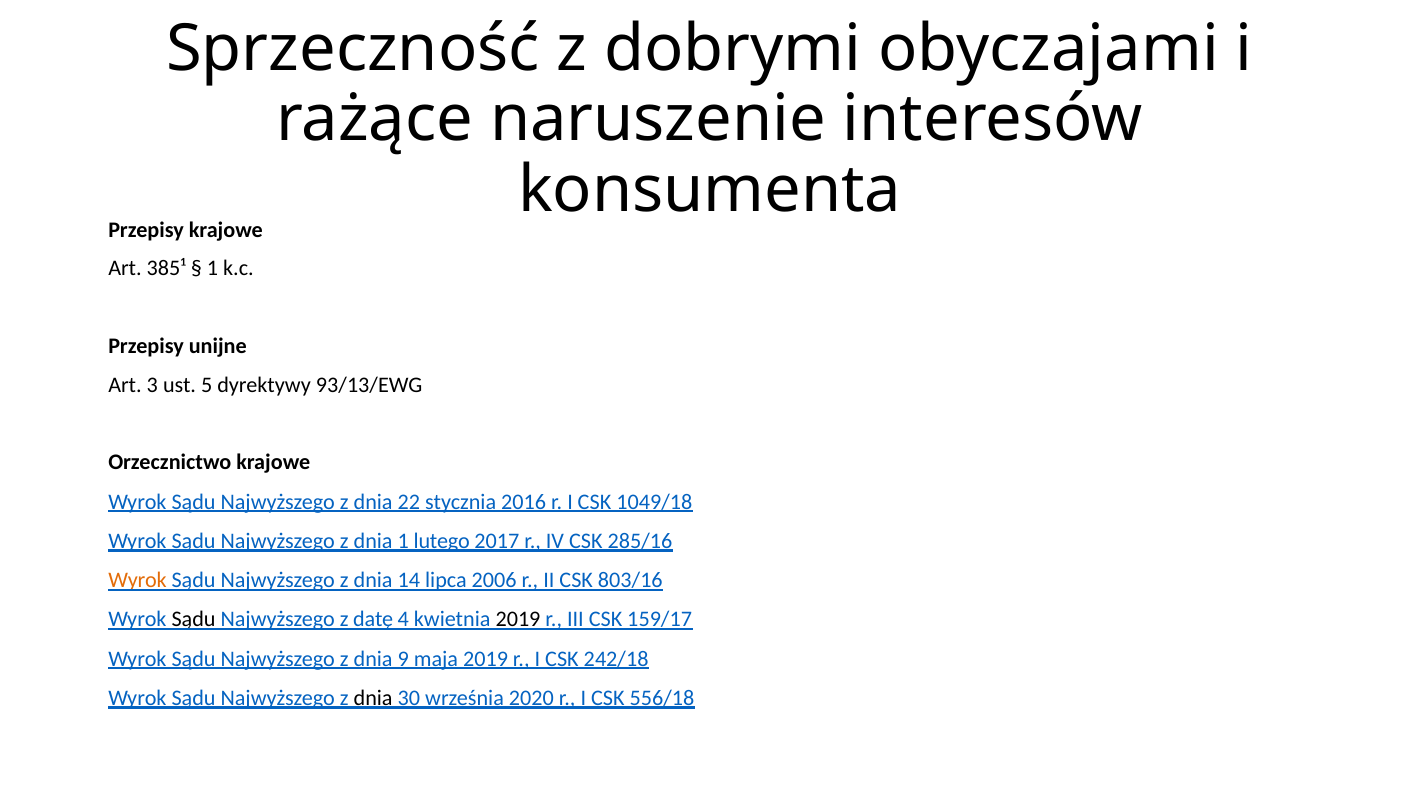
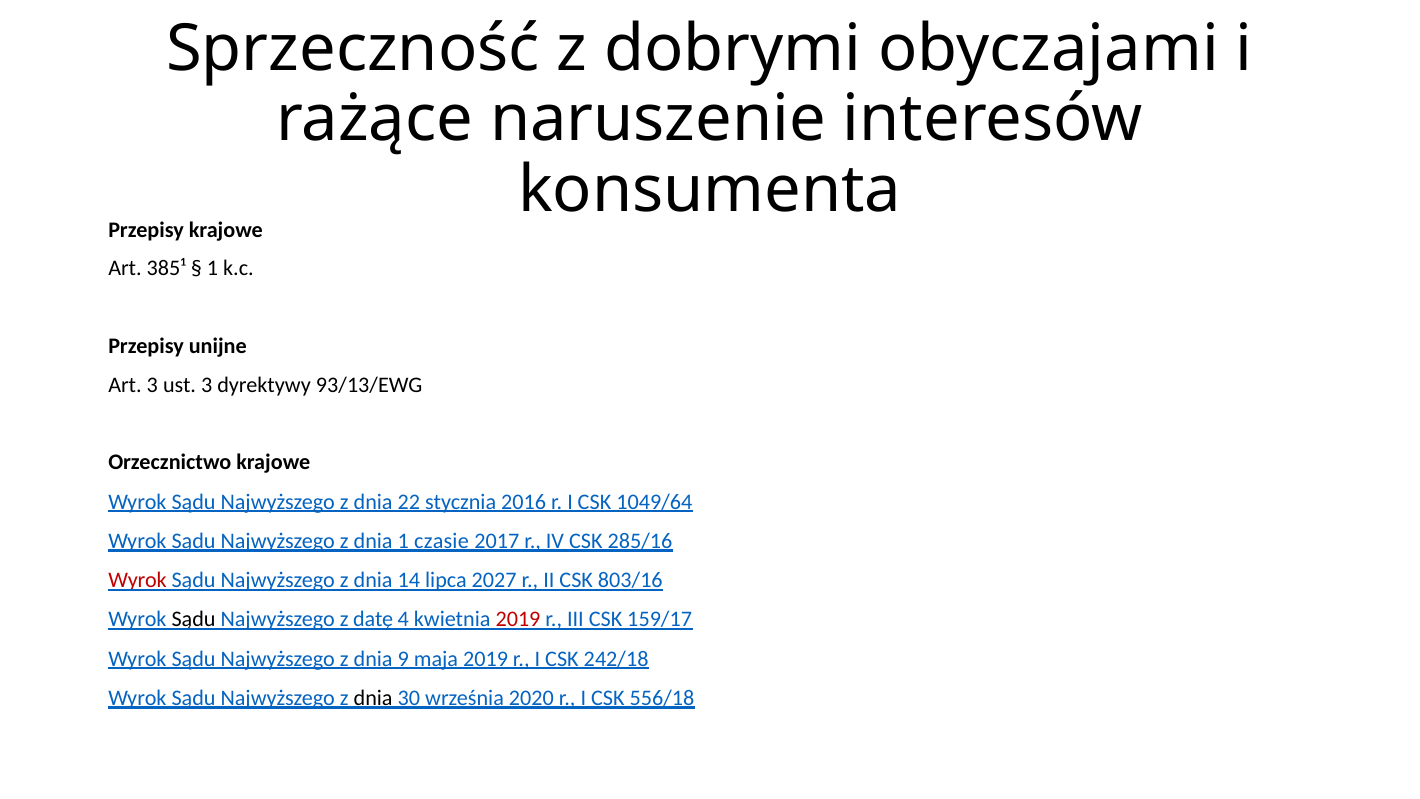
ust 5: 5 -> 3
1049/18: 1049/18 -> 1049/64
lutego: lutego -> czasie
Wyrok at (137, 580) colour: orange -> red
2006: 2006 -> 2027
2019 at (518, 619) colour: black -> red
